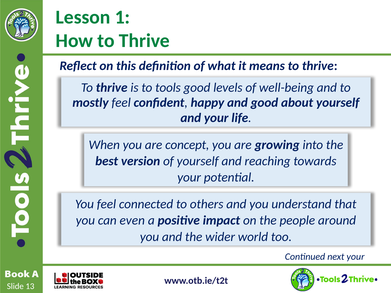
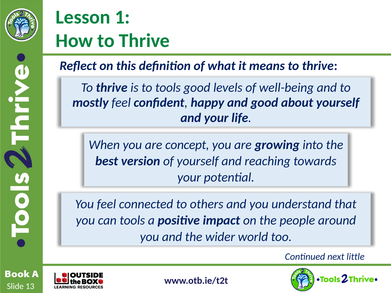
can even: even -> tools
next your: your -> little
